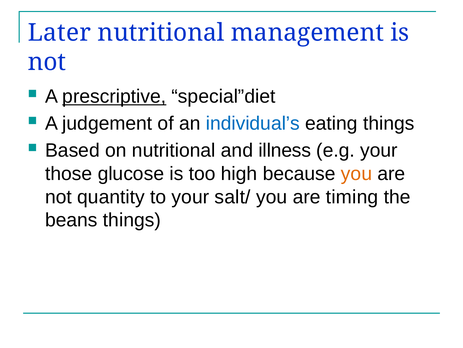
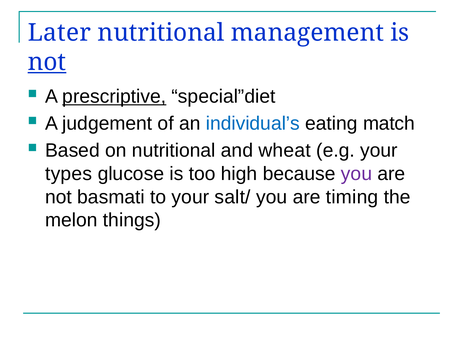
not at (47, 62) underline: none -> present
eating things: things -> match
illness: illness -> wheat
those: those -> types
you at (357, 173) colour: orange -> purple
quantity: quantity -> basmati
beans: beans -> melon
